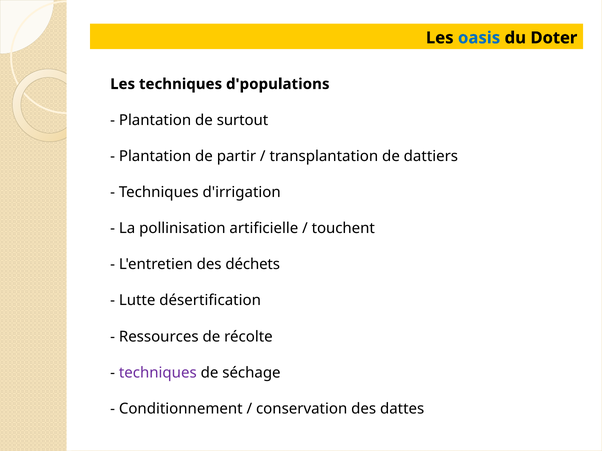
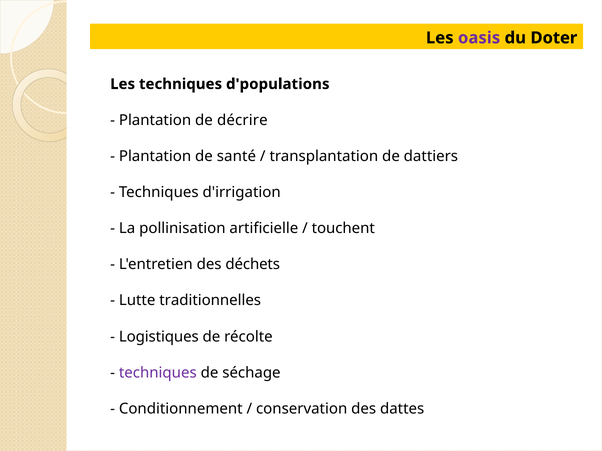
oasis colour: blue -> purple
surtout: surtout -> décrire
partir: partir -> santé
désertification: désertification -> traditionnelles
Ressources: Ressources -> Logistiques
